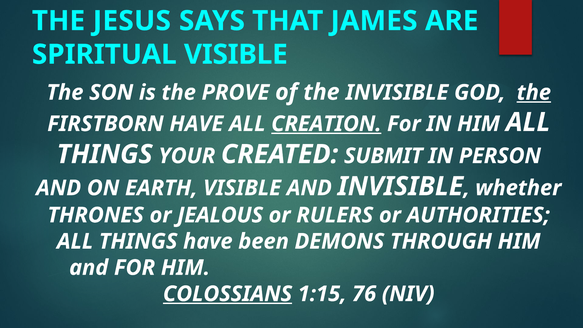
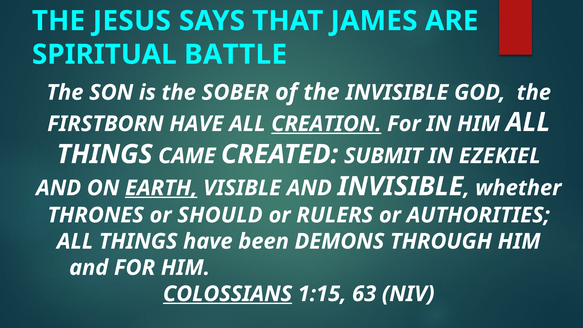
SPIRITUAL VISIBLE: VISIBLE -> BATTLE
PROVE: PROVE -> SOBER
the at (534, 93) underline: present -> none
YOUR: YOUR -> CAME
PERSON: PERSON -> EZEKIEL
EARTH underline: none -> present
JEALOUS: JEALOUS -> SHOULD
76: 76 -> 63
